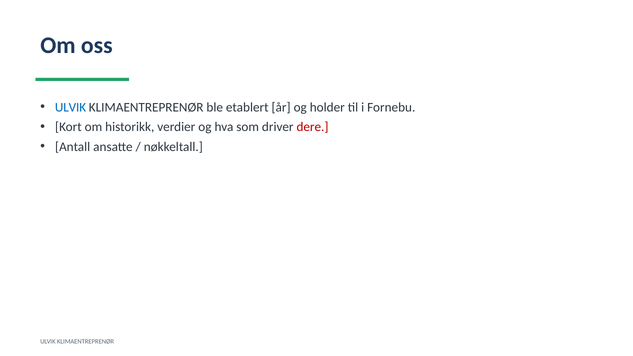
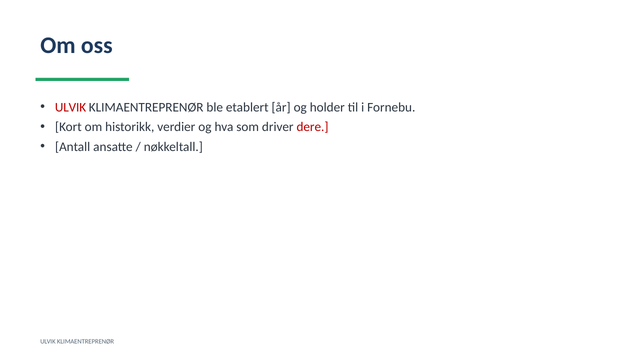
ULVIK at (71, 107) colour: blue -> red
